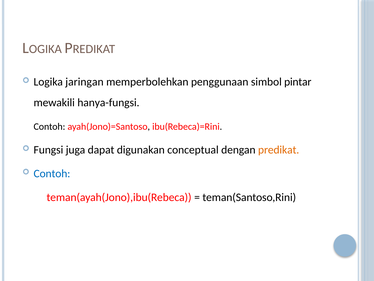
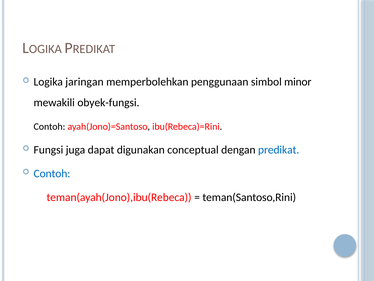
pintar: pintar -> minor
hanya-fungsi: hanya-fungsi -> obyek-fungsi
predikat colour: orange -> blue
